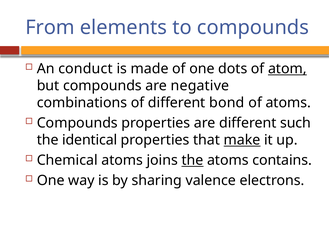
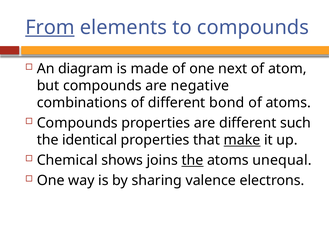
From underline: none -> present
conduct: conduct -> diagram
dots: dots -> next
atom underline: present -> none
Chemical atoms: atoms -> shows
contains: contains -> unequal
